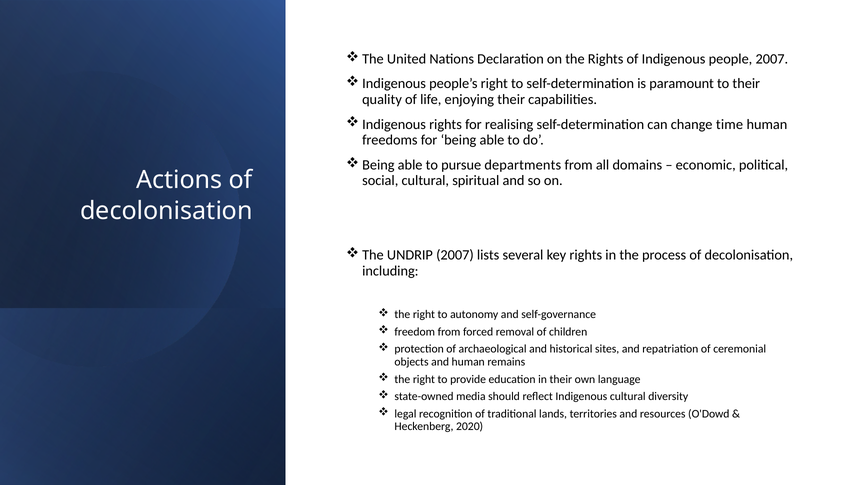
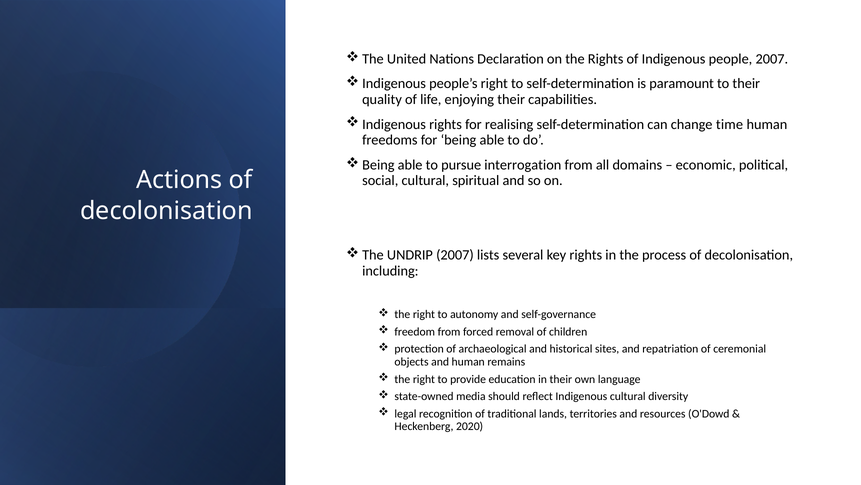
departments: departments -> interrogation
